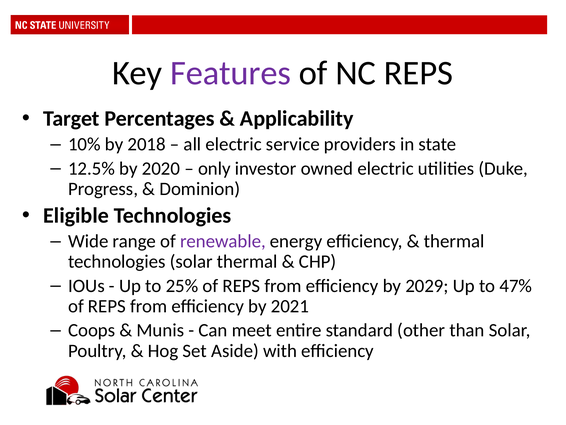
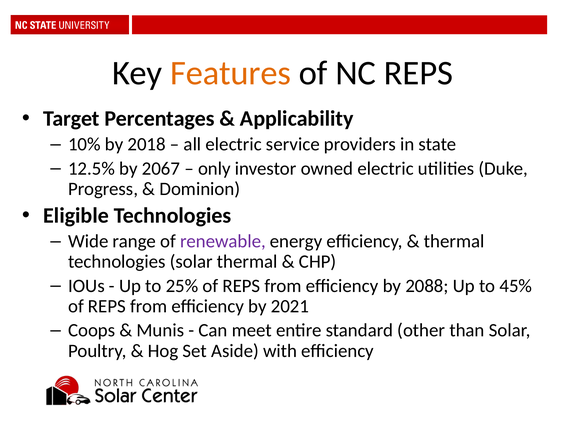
Features colour: purple -> orange
2020: 2020 -> 2067
2029: 2029 -> 2088
47%: 47% -> 45%
